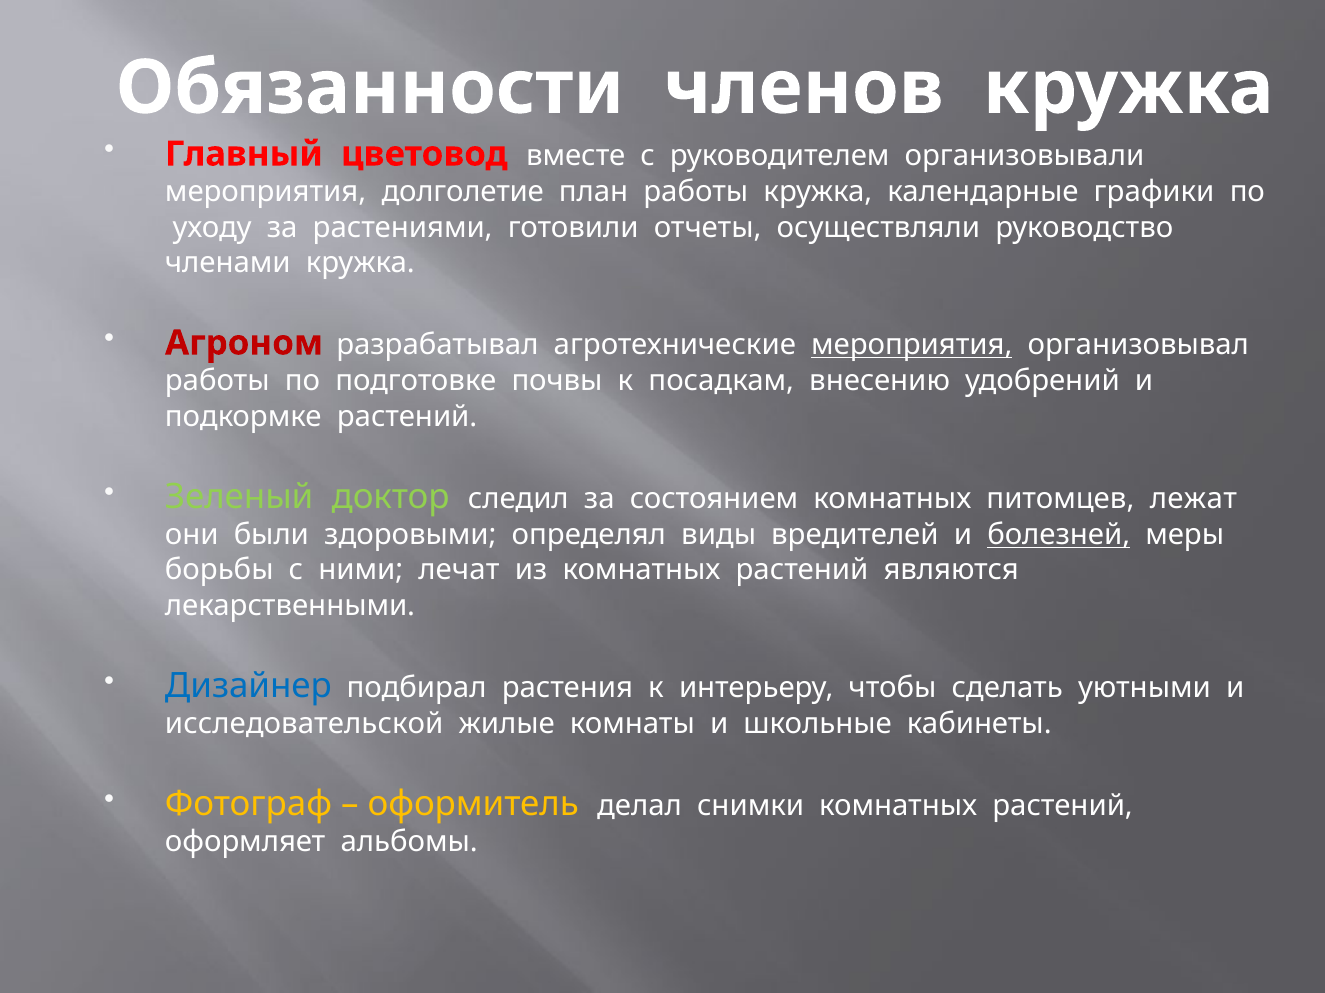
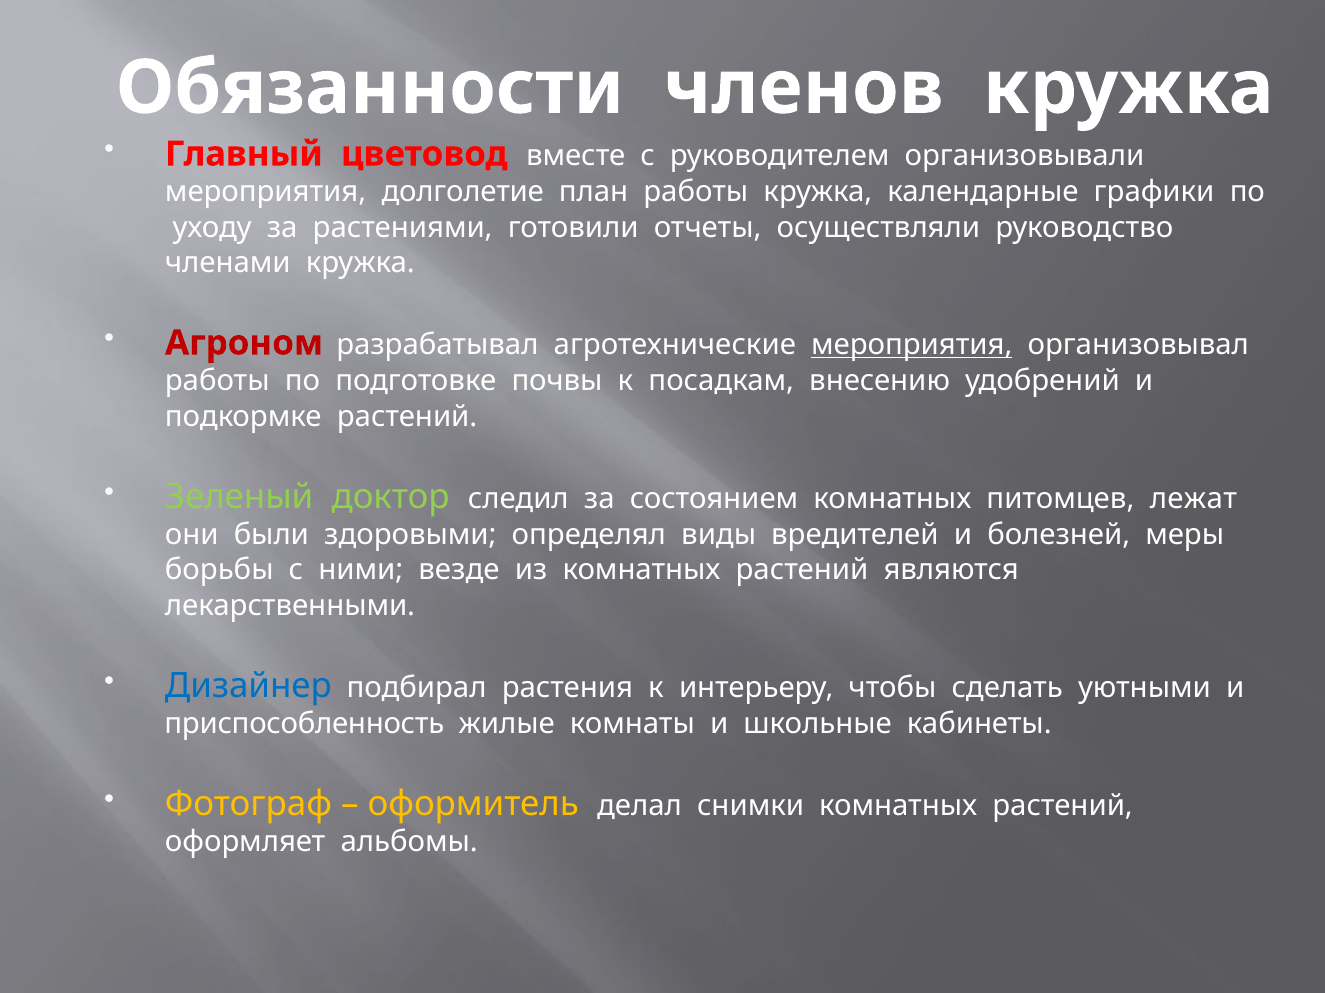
болезней underline: present -> none
лечат: лечат -> везде
исследовательской: исследовательской -> приспособленность
